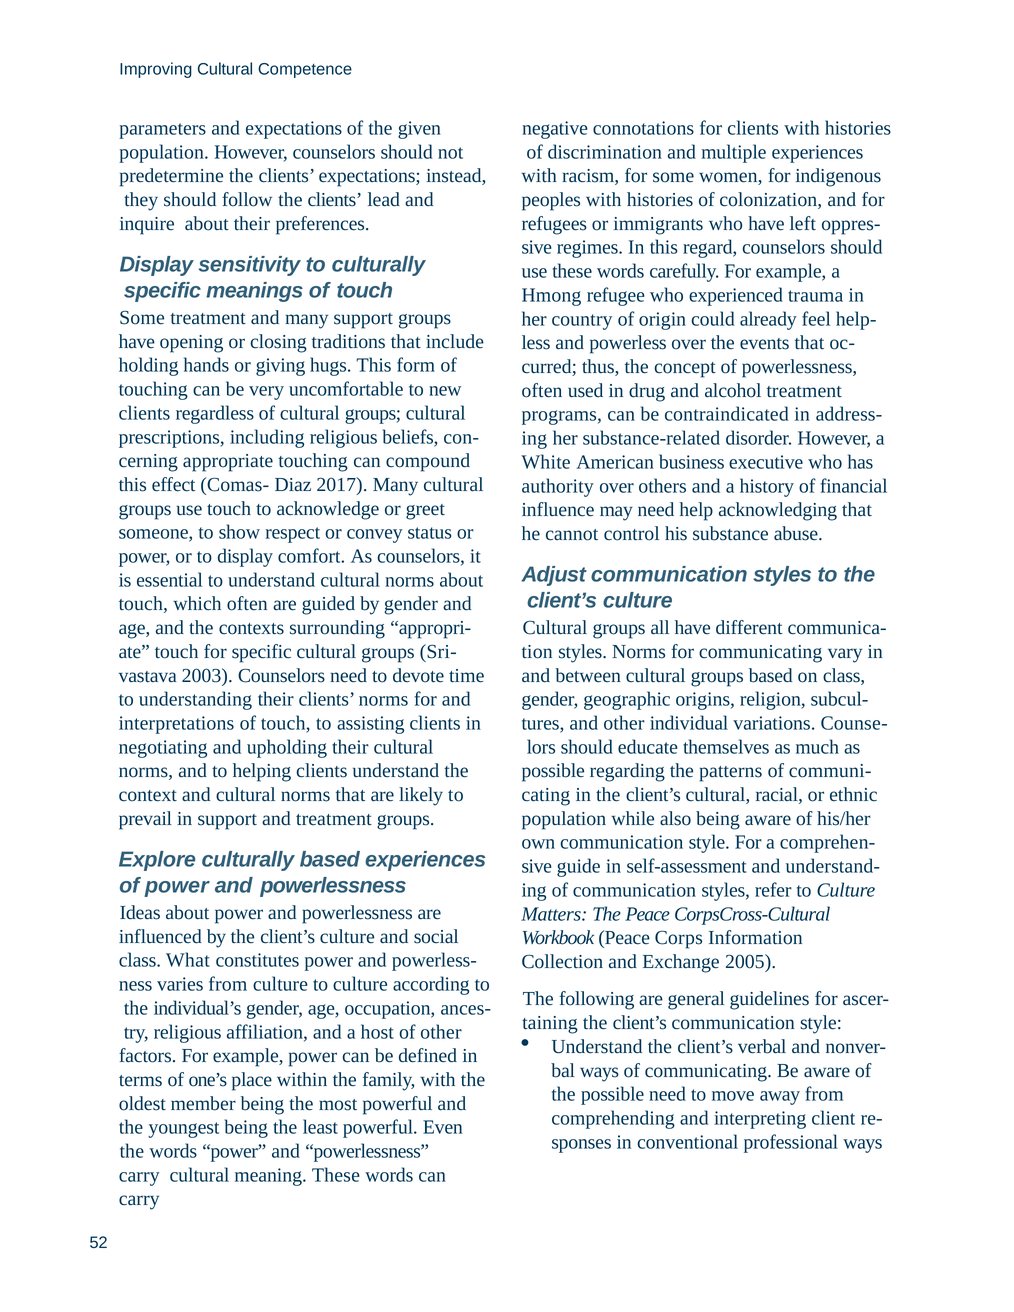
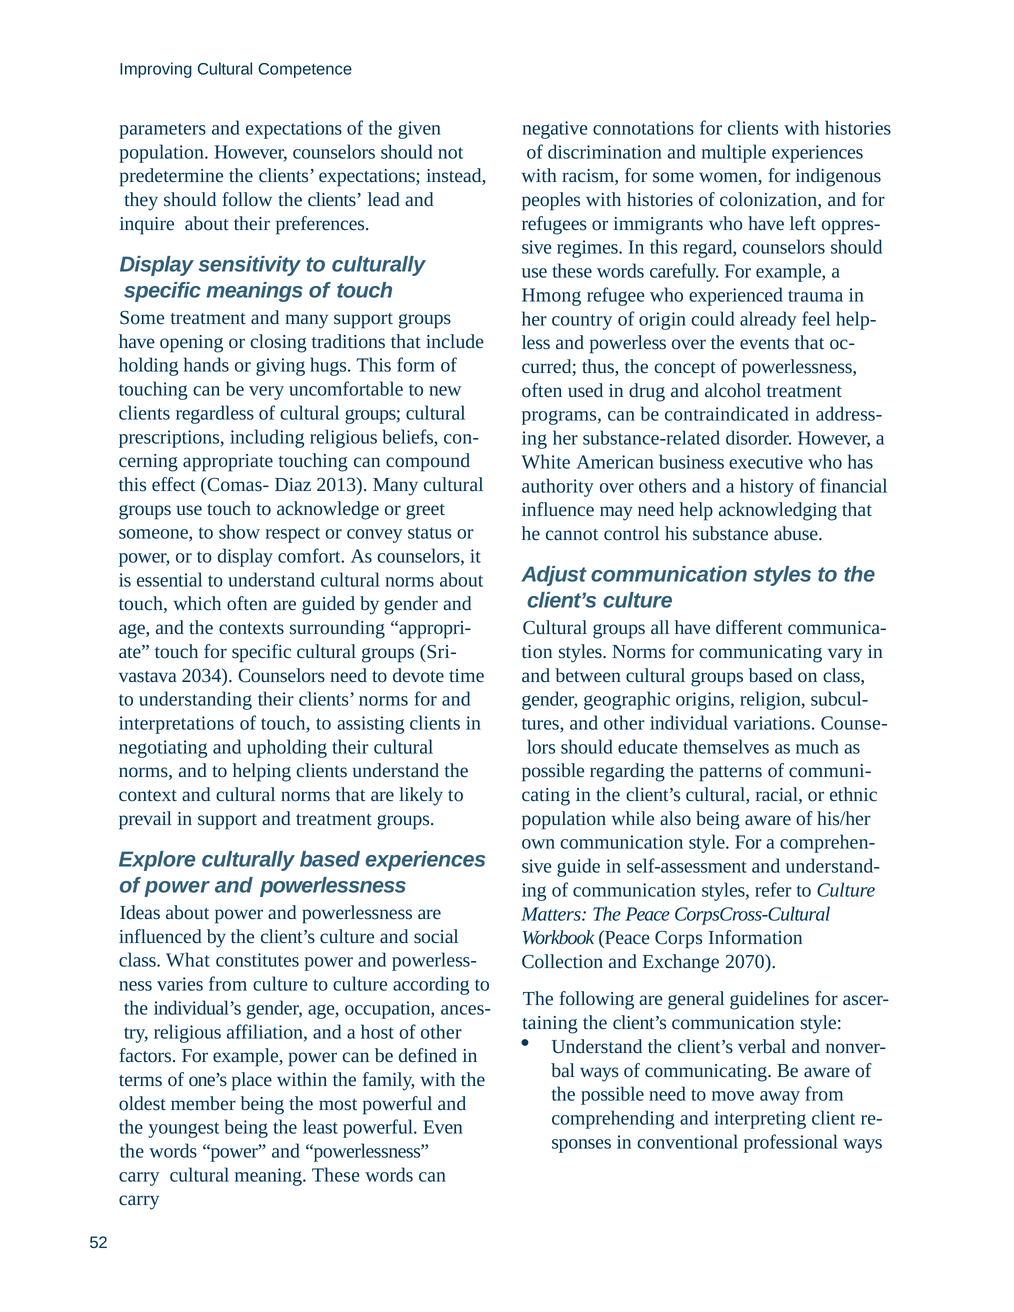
2017: 2017 -> 2013
2003: 2003 -> 2034
2005: 2005 -> 2070
